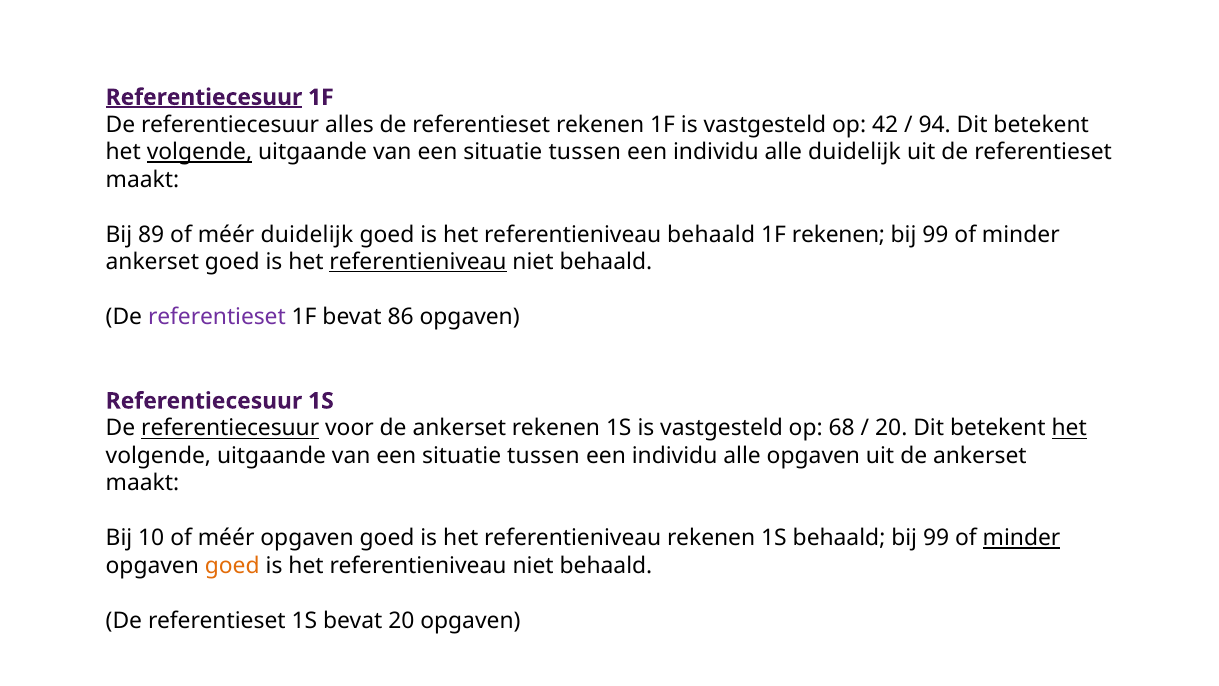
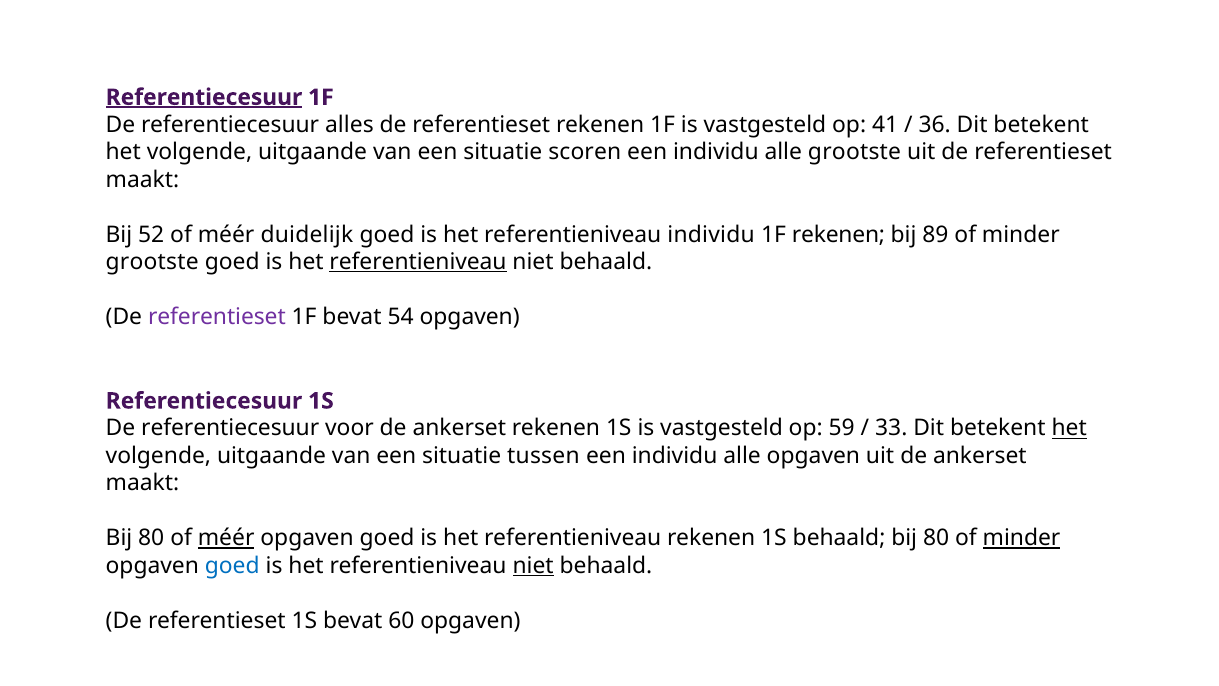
42: 42 -> 41
94: 94 -> 36
volgende at (200, 152) underline: present -> none
tussen at (585, 152): tussen -> scoren
alle duidelijk: duidelijk -> grootste
89: 89 -> 52
referentieniveau behaald: behaald -> individu
99 at (936, 234): 99 -> 89
ankerset at (152, 262): ankerset -> grootste
86: 86 -> 54
referentiecesuur at (230, 428) underline: present -> none
68: 68 -> 59
20 at (891, 428): 20 -> 33
10 at (151, 538): 10 -> 80
méér at (226, 538) underline: none -> present
behaald bij 99: 99 -> 80
goed at (232, 565) colour: orange -> blue
niet at (533, 565) underline: none -> present
bevat 20: 20 -> 60
